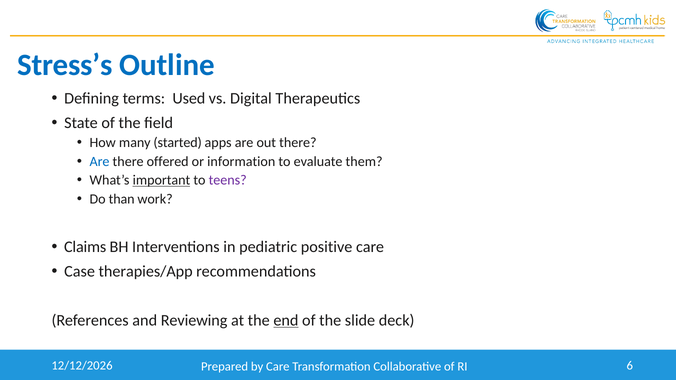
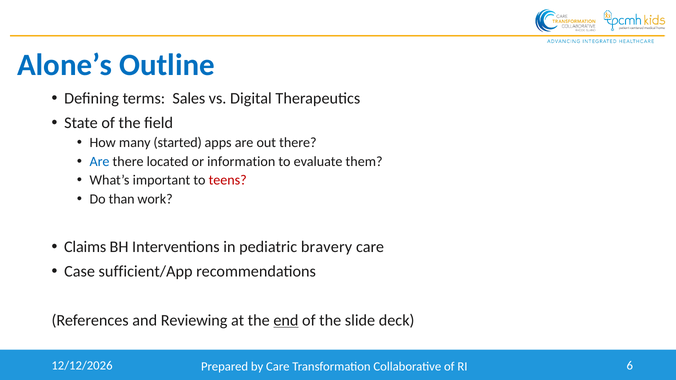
Stress’s: Stress’s -> Alone’s
Used: Used -> Sales
offered: offered -> located
important underline: present -> none
teens colour: purple -> red
positive: positive -> bravery
therapies/App: therapies/App -> sufficient/App
